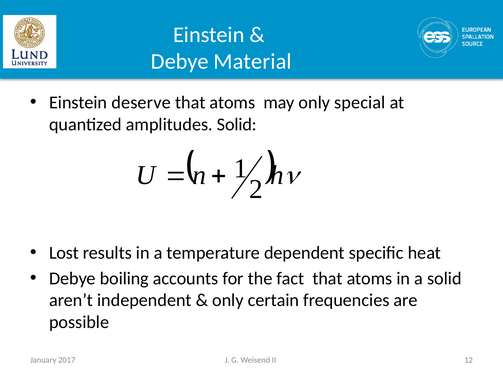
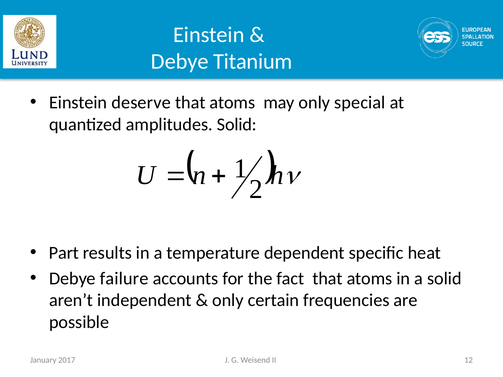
Material: Material -> Titanium
Lost: Lost -> Part
boiling: boiling -> failure
